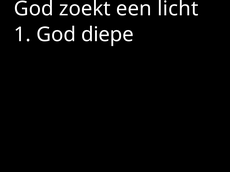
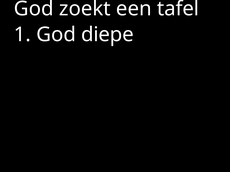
licht: licht -> tafel
